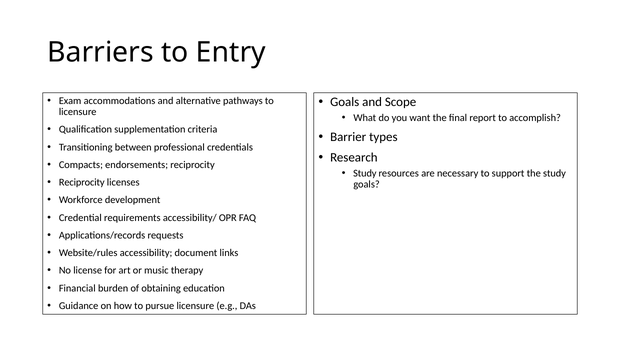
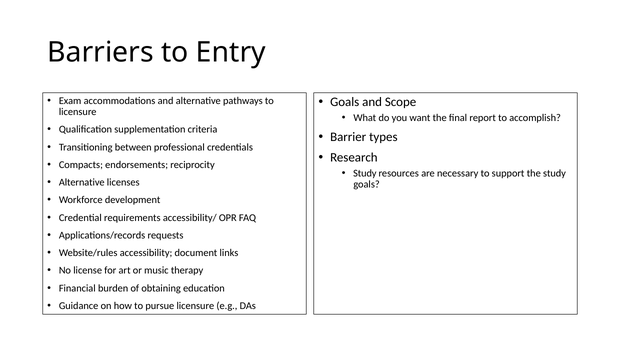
Reciprocity at (82, 182): Reciprocity -> Alternative
